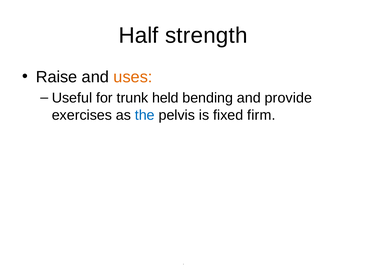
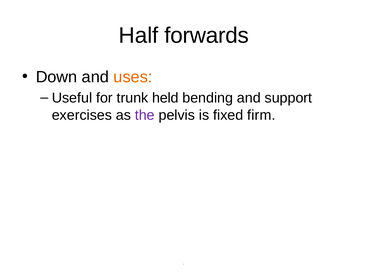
strength: strength -> forwards
Raise: Raise -> Down
provide: provide -> support
the colour: blue -> purple
